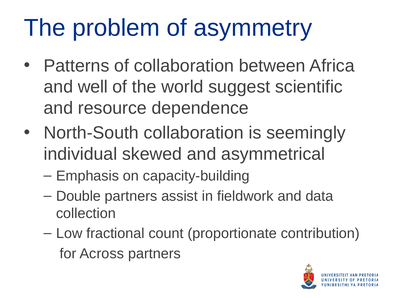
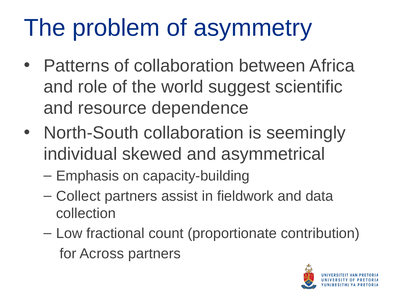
well: well -> role
Double: Double -> Collect
